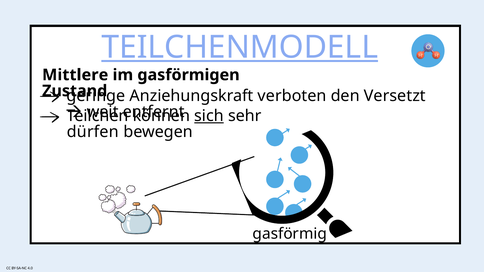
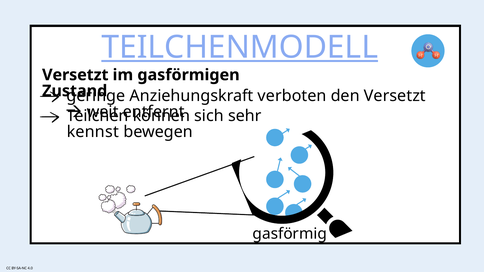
Mittlere at (75, 75): Mittlere -> Versetzt
sich underline: present -> none
dürfen: dürfen -> kennst
